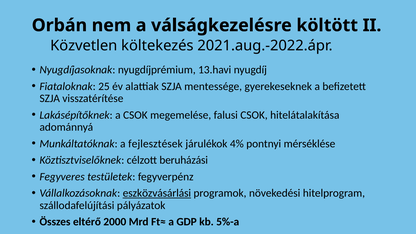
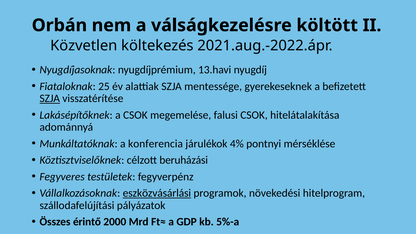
SZJA at (50, 99) underline: none -> present
fejlesztések: fejlesztések -> konferencia
eltérő: eltérő -> érintő
